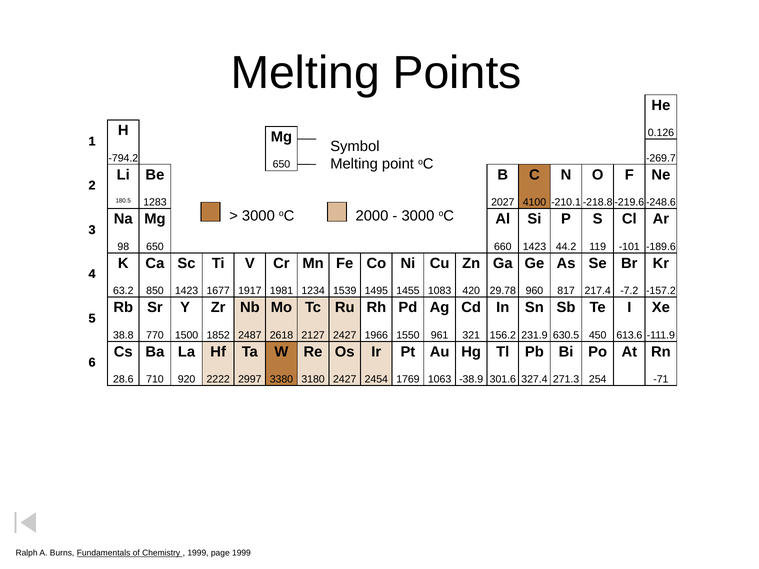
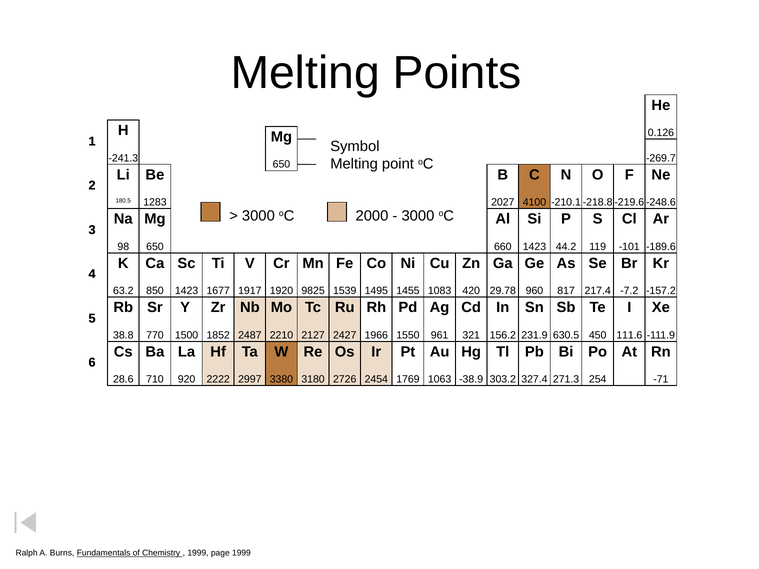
-794.2: -794.2 -> -241.3
1981: 1981 -> 1920
1234: 1234 -> 9825
2618: 2618 -> 2210
613.6: 613.6 -> 111.6
2427 at (345, 380): 2427 -> 2726
301.6: 301.6 -> 303.2
